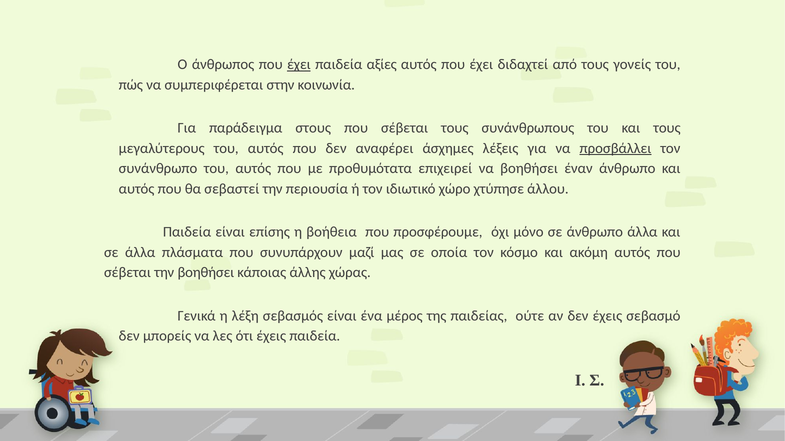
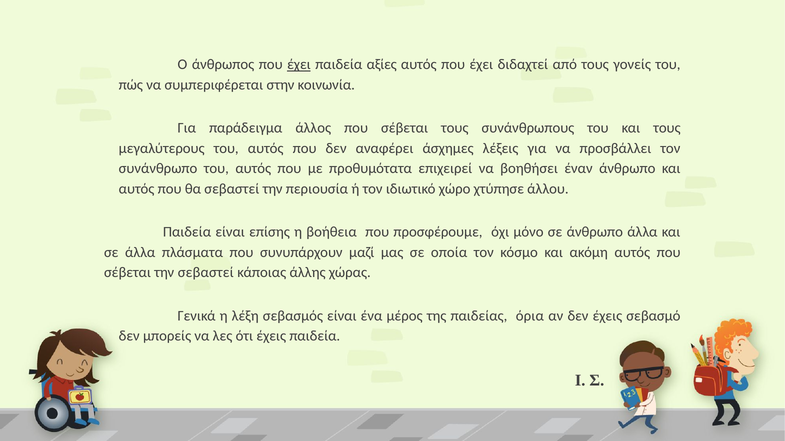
στους: στους -> άλλος
προσβάλλει underline: present -> none
την βοηθήσει: βοηθήσει -> σεβαστεί
ούτε: ούτε -> όρια
